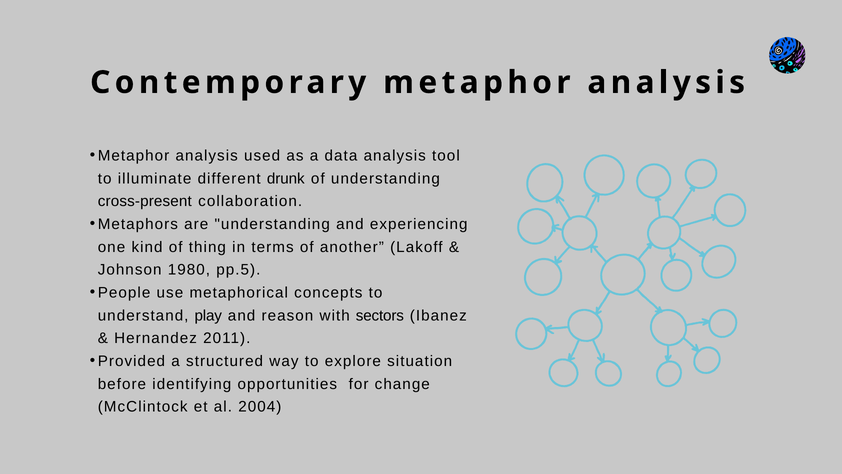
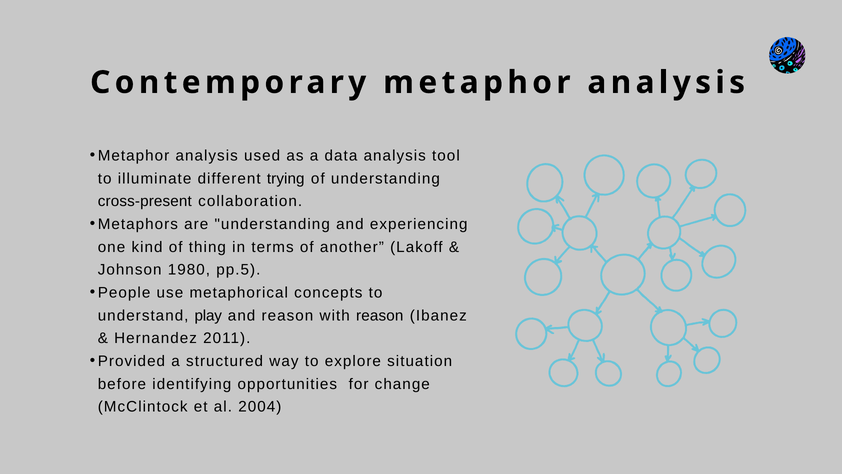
drunk: drunk -> trying
with sectors: sectors -> reason
